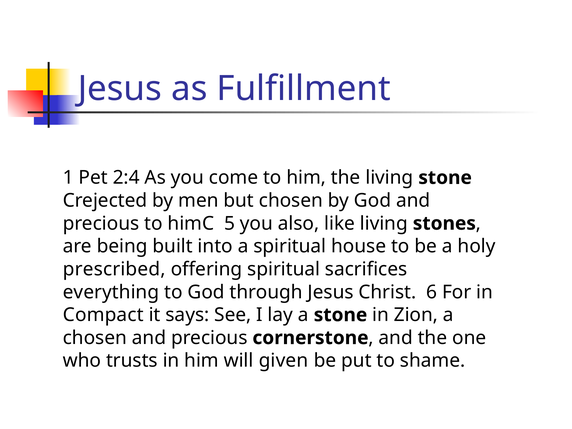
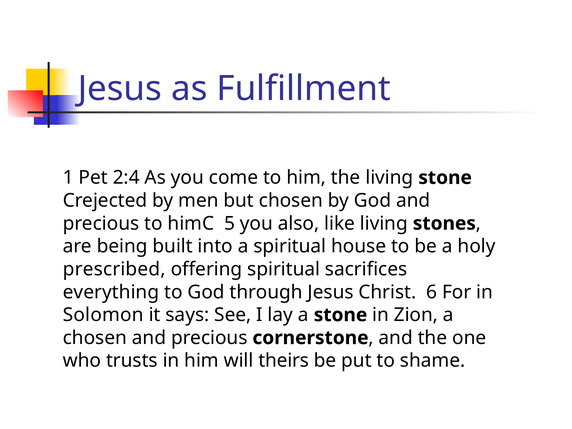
Compact: Compact -> Solomon
given: given -> theirs
